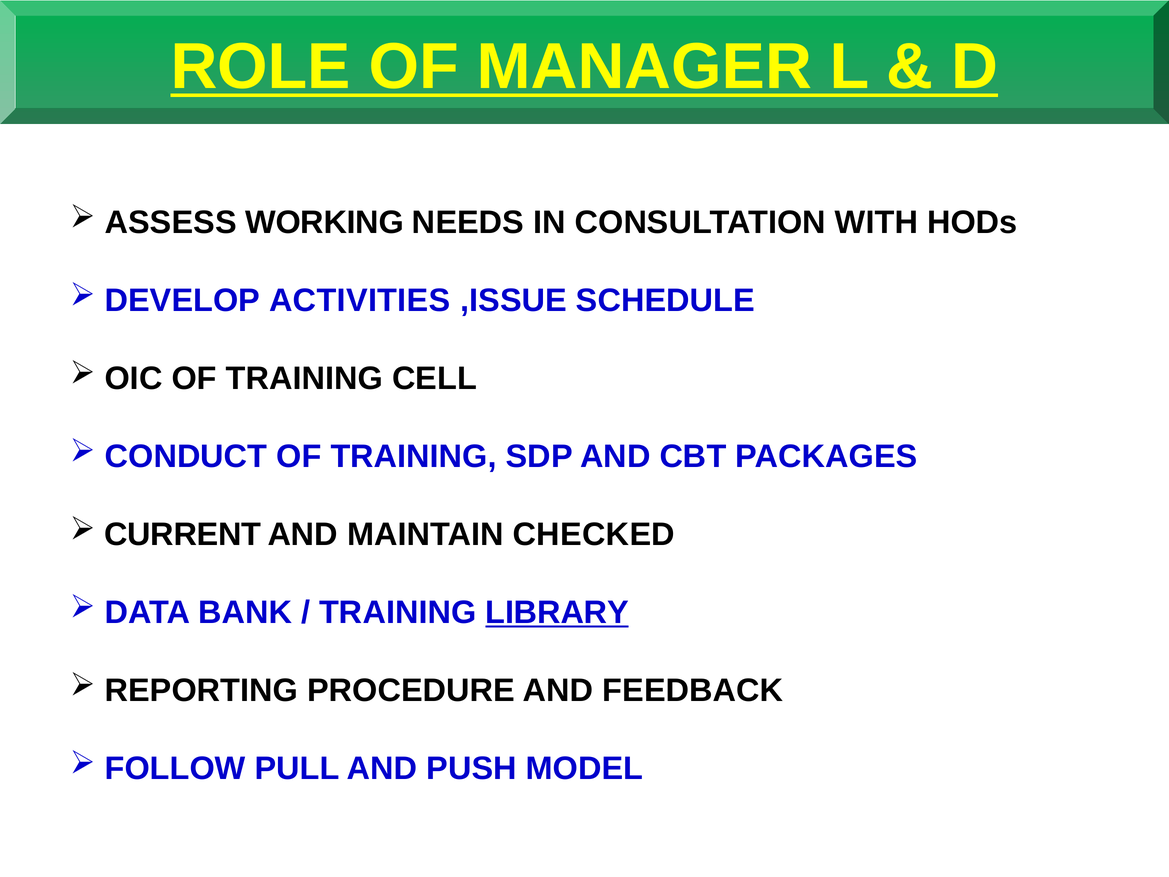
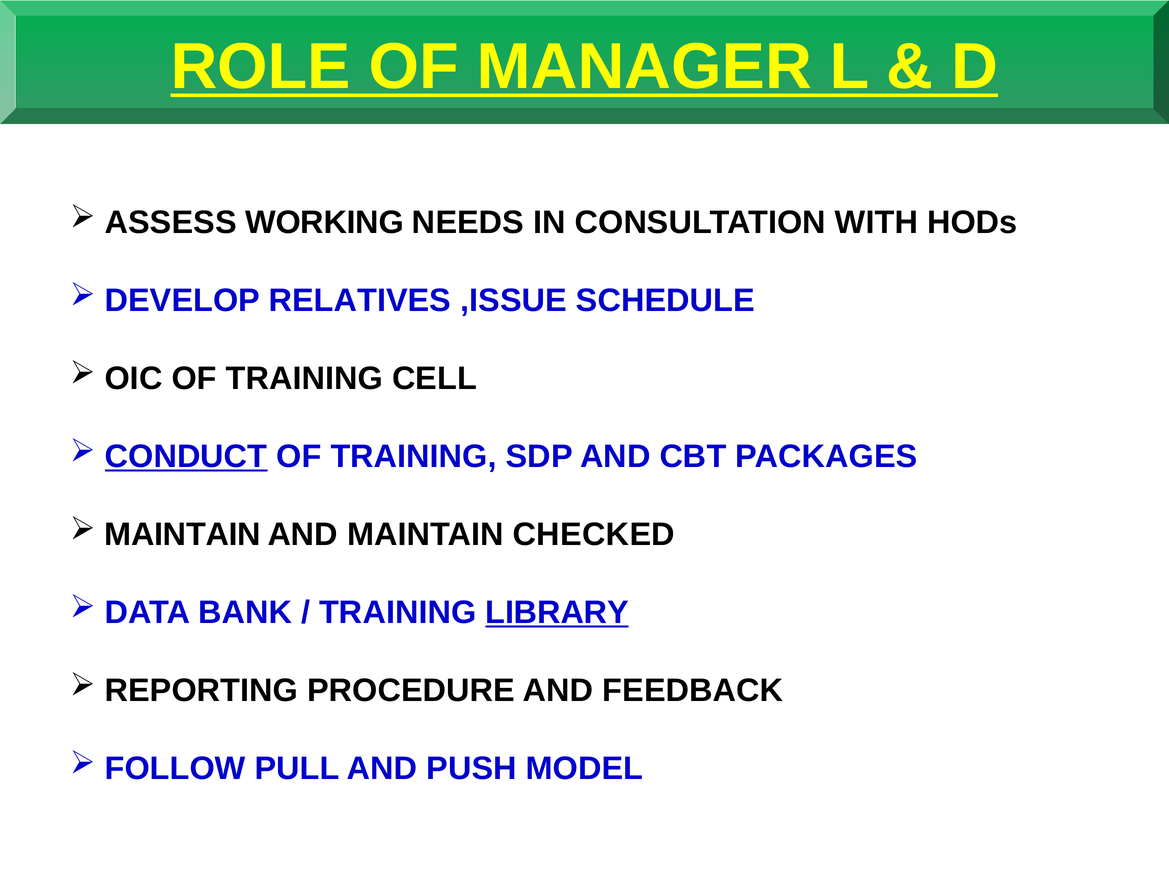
ACTIVITIES: ACTIVITIES -> RELATIVES
CONDUCT underline: none -> present
CURRENT at (183, 534): CURRENT -> MAINTAIN
